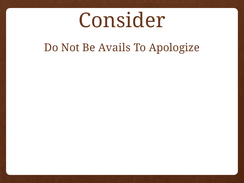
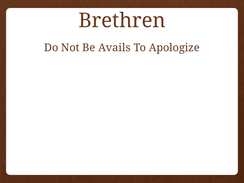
Consider: Consider -> Brethren
